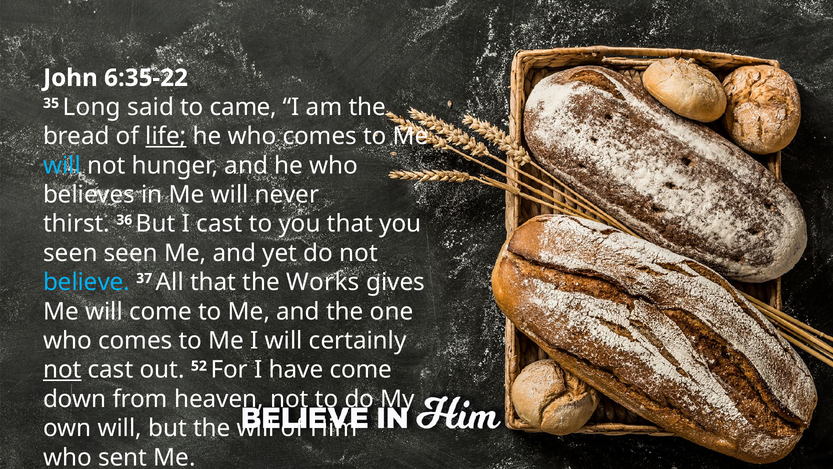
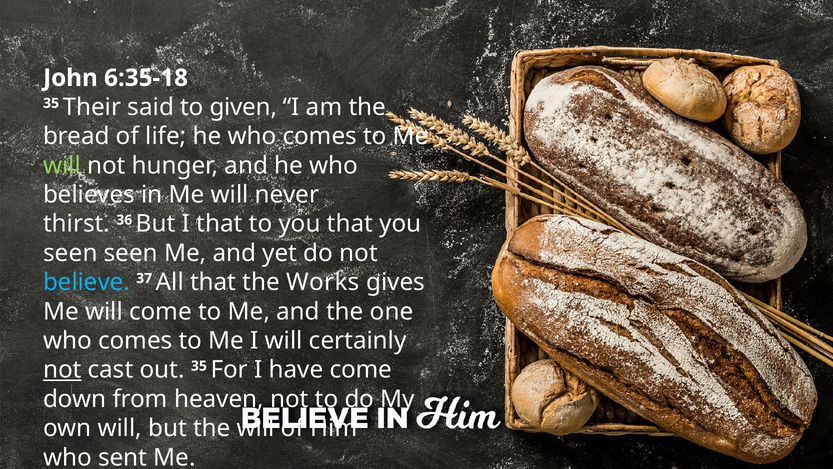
6:35-22: 6:35-22 -> 6:35-18
Long: Long -> Their
came: came -> given
life underline: present -> none
will at (62, 165) colour: light blue -> light green
I cast: cast -> that
out 52: 52 -> 35
